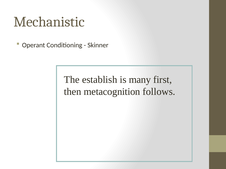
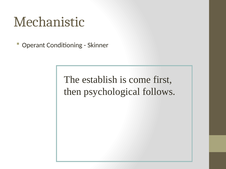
many: many -> come
metacognition: metacognition -> psychological
